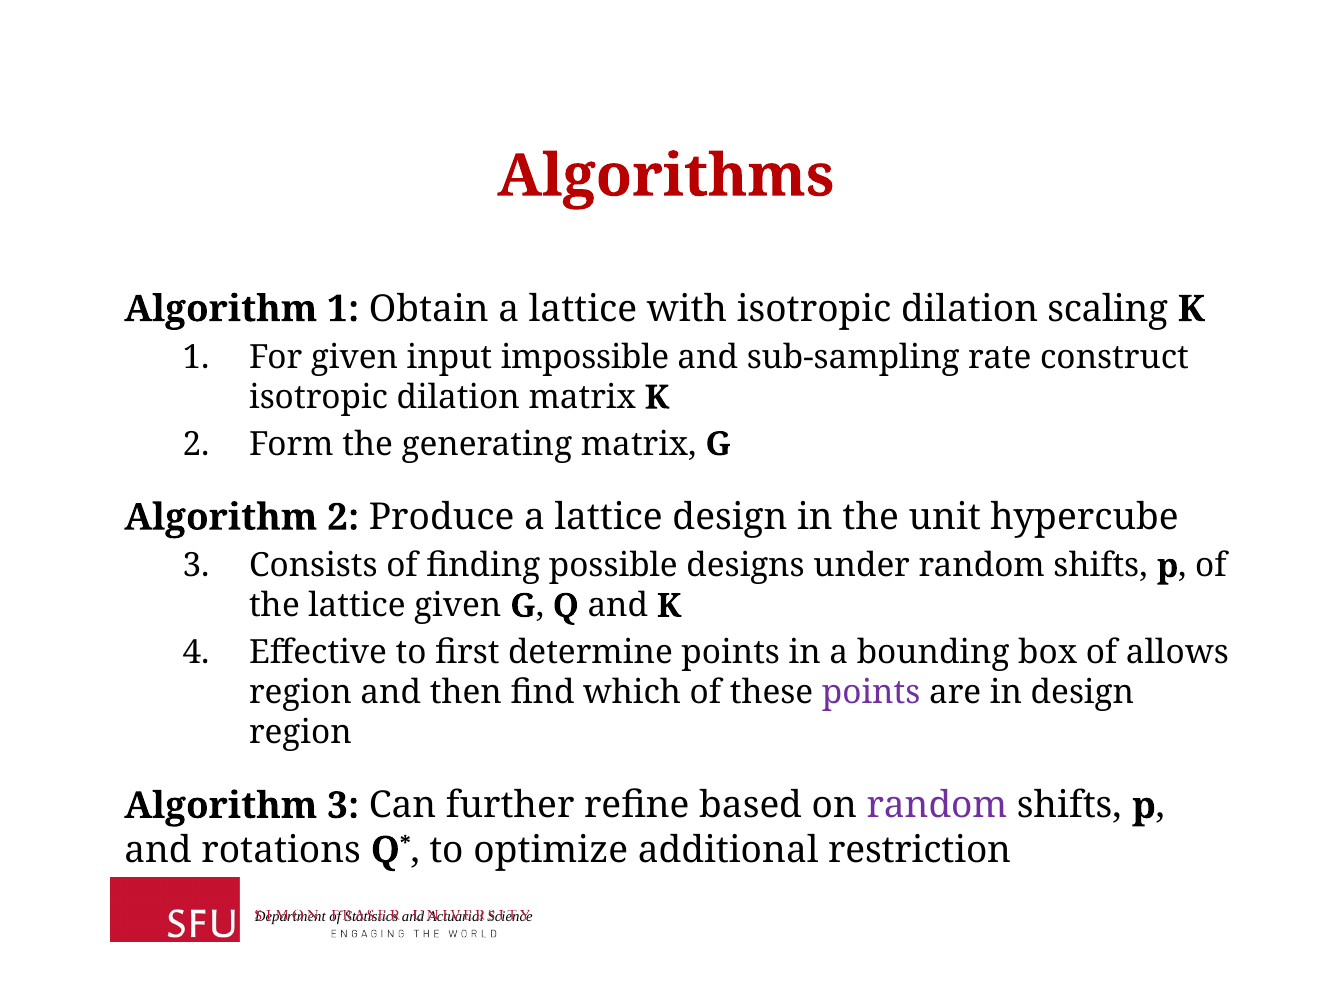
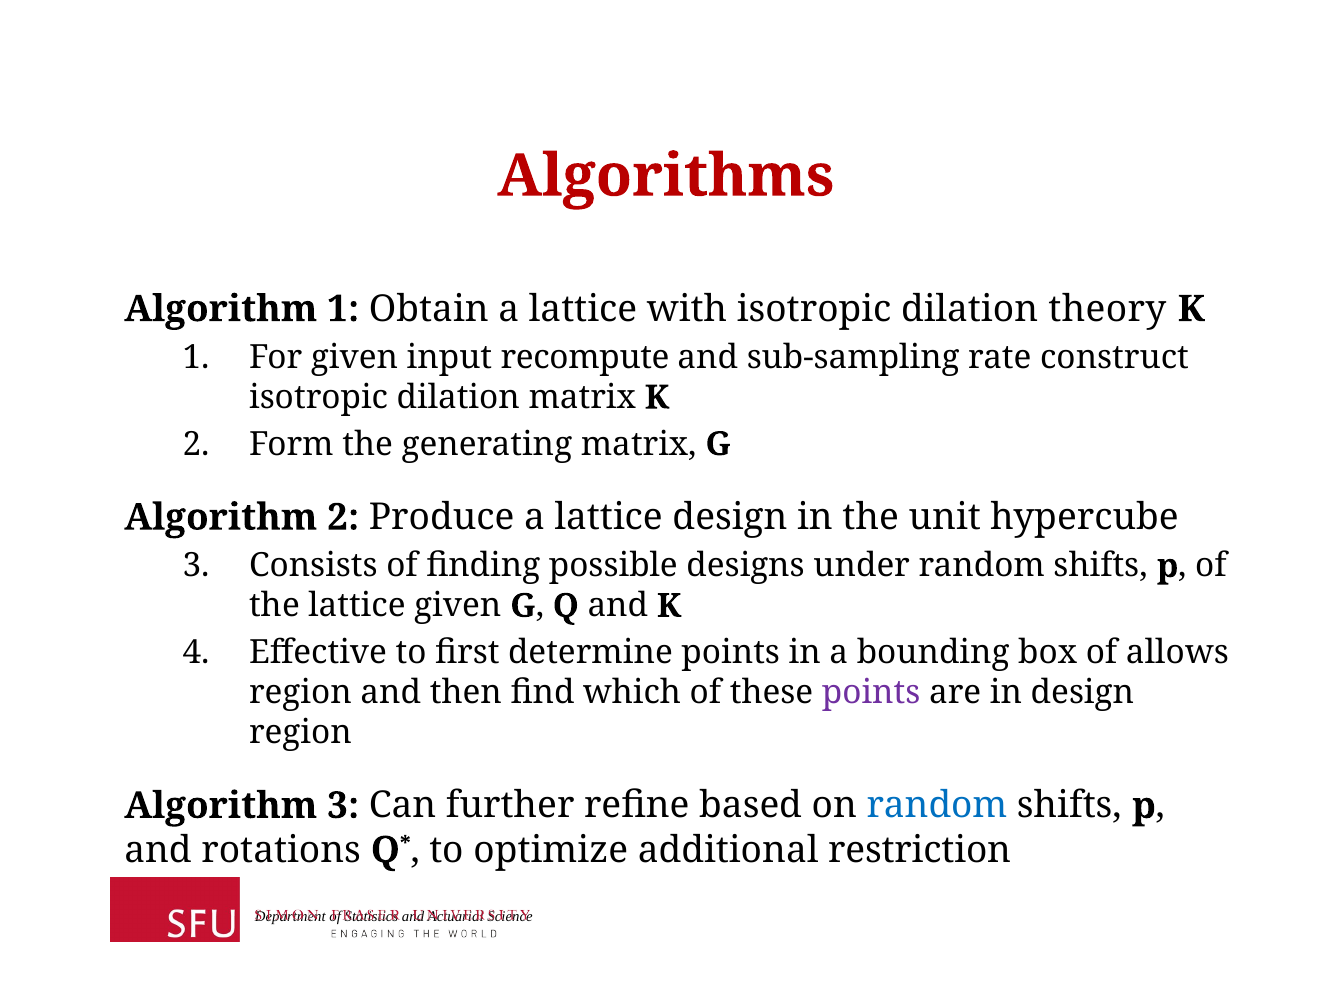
scaling: scaling -> theory
impossible: impossible -> recompute
random at (937, 806) colour: purple -> blue
